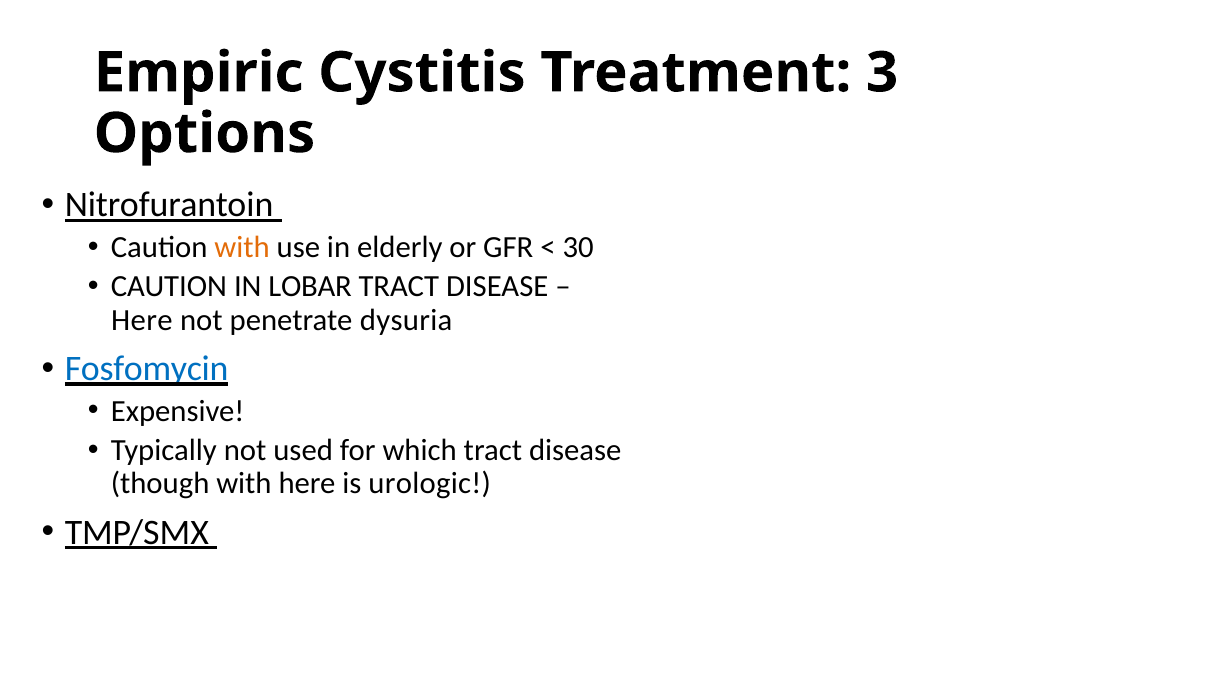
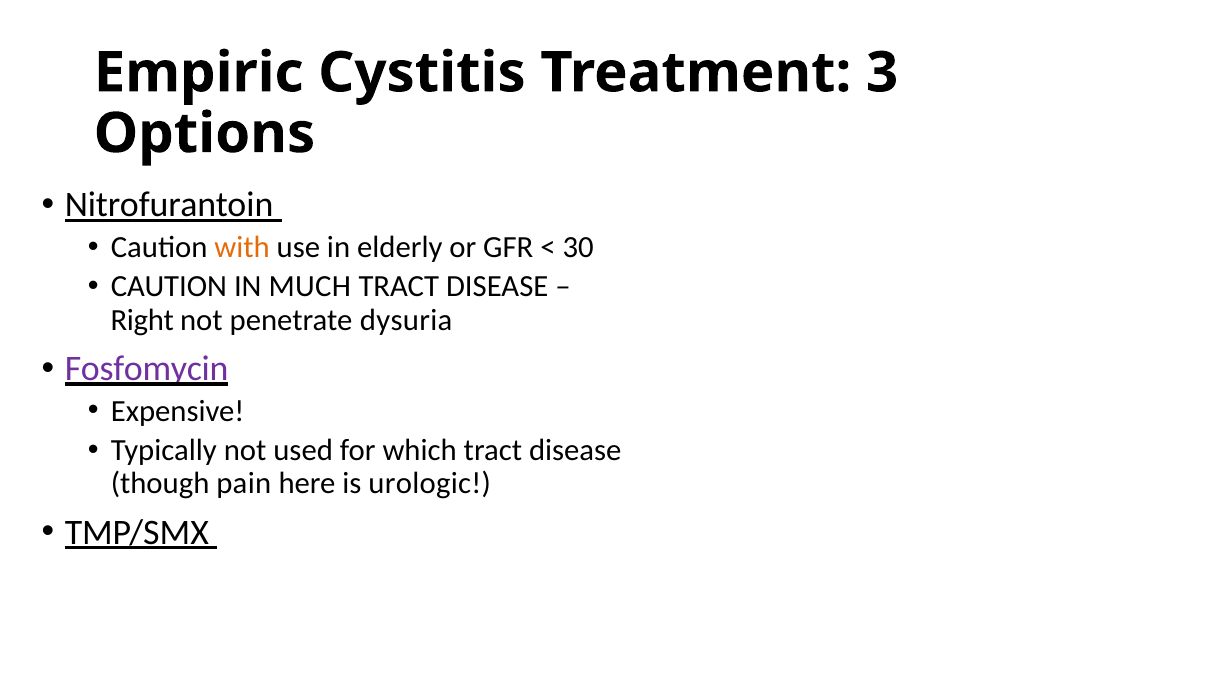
LOBAR: LOBAR -> MUCH
Here at (142, 320): Here -> Right
Fosfomycin colour: blue -> purple
though with: with -> pain
